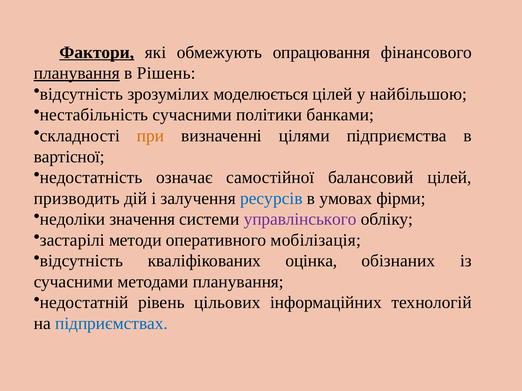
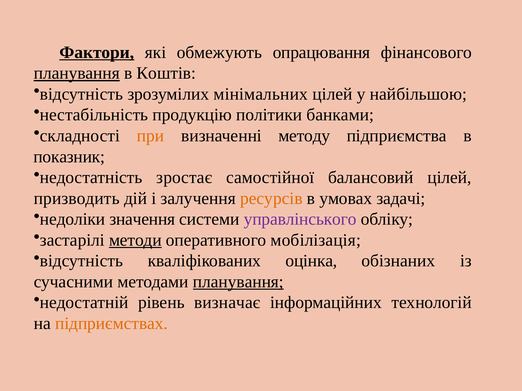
Рішень: Рішень -> Коштів
моделюється: моделюється -> мінімальних
нестабільність сучасними: сучасними -> продукцію
цілями: цілями -> методу
вартісної: вартісної -> показник
означає: означає -> зростає
ресурсів colour: blue -> orange
фірми: фірми -> задачі
методи underline: none -> present
планування at (238, 282) underline: none -> present
цільових: цільових -> визначає
підприємствах colour: blue -> orange
